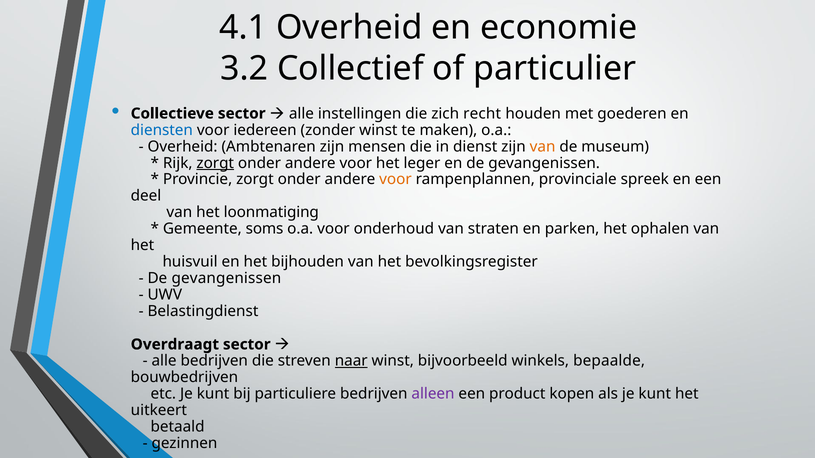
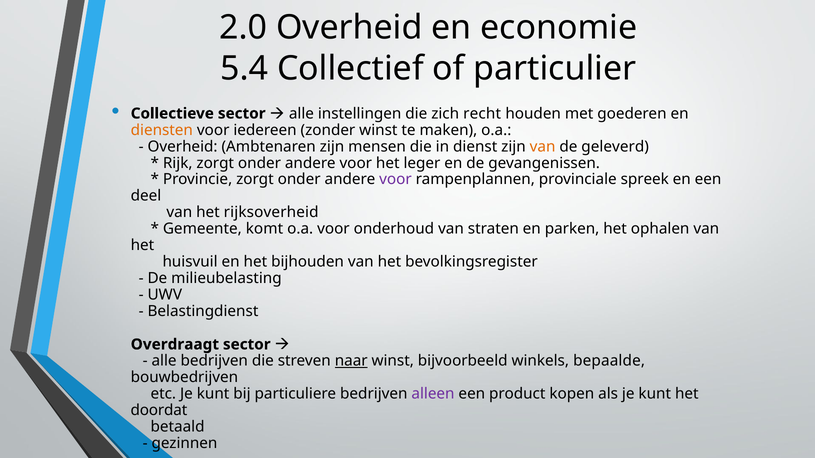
4.1: 4.1 -> 2.0
3.2: 3.2 -> 5.4
diensten colour: blue -> orange
museum: museum -> geleverd
zorgt at (215, 163) underline: present -> none
voor at (395, 180) colour: orange -> purple
loonmatiging: loonmatiging -> rijksoverheid
soms: soms -> komt
gevangenissen at (226, 279): gevangenissen -> milieubelasting
uitkeert: uitkeert -> doordat
